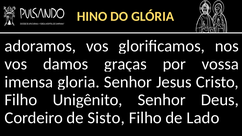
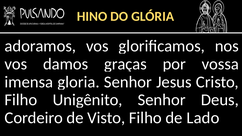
Sisto: Sisto -> Visto
